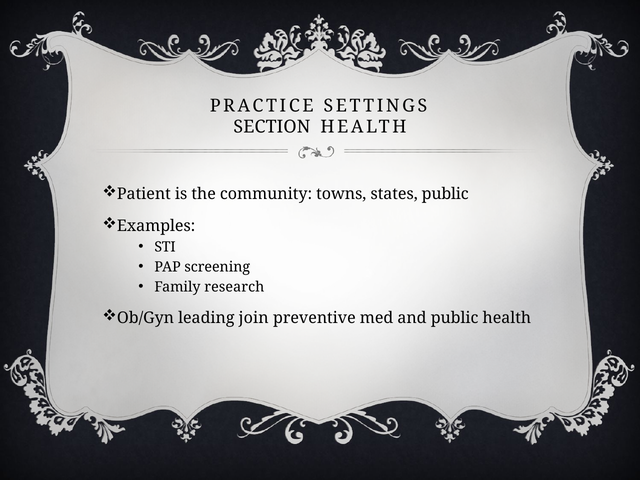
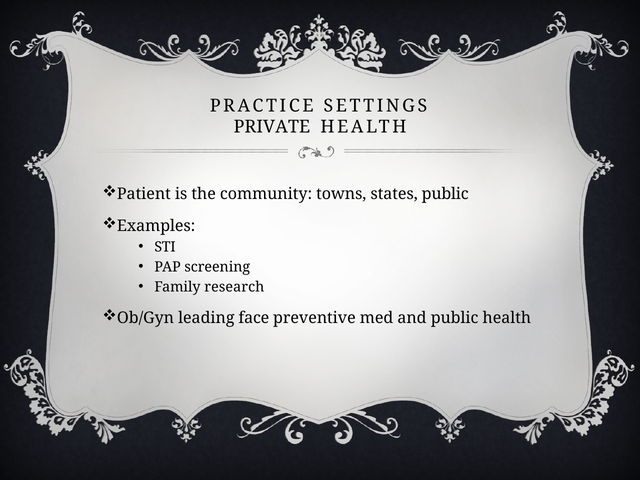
SECTION: SECTION -> PRIVATE
join: join -> face
